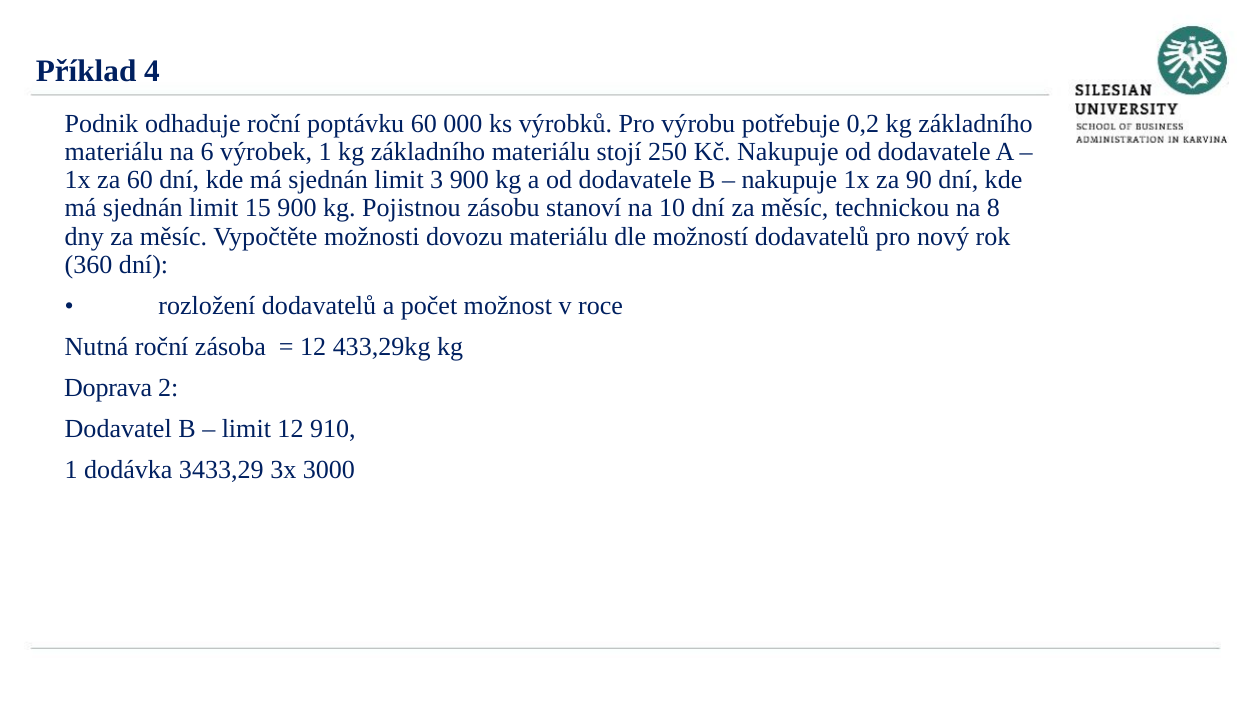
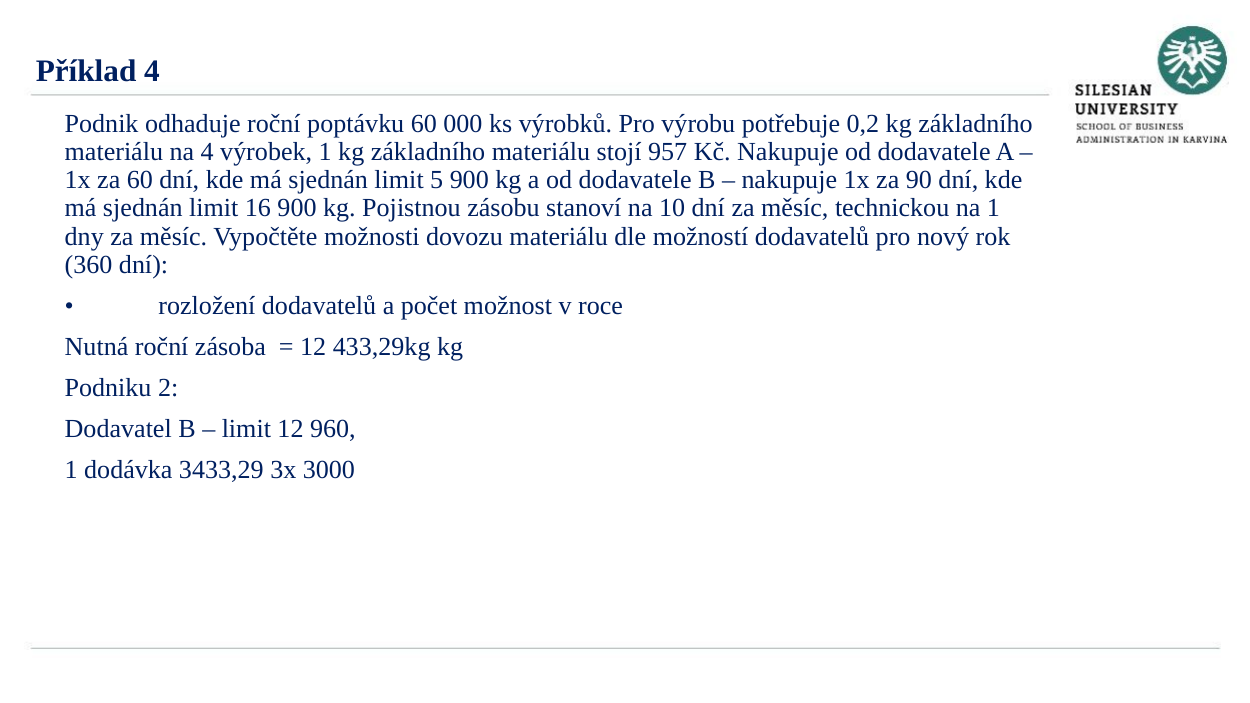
na 6: 6 -> 4
250: 250 -> 957
3: 3 -> 5
15: 15 -> 16
na 8: 8 -> 1
Doprava: Doprava -> Podniku
910: 910 -> 960
